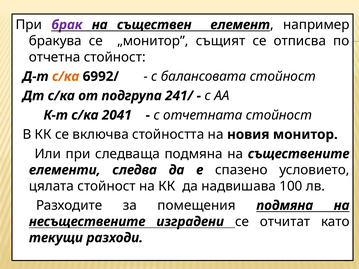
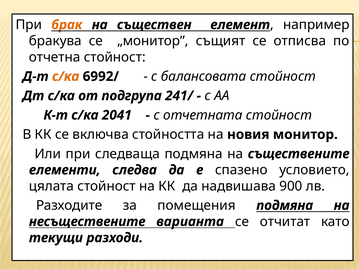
брак colour: purple -> orange
100: 100 -> 900
изградени: изградени -> варианта
